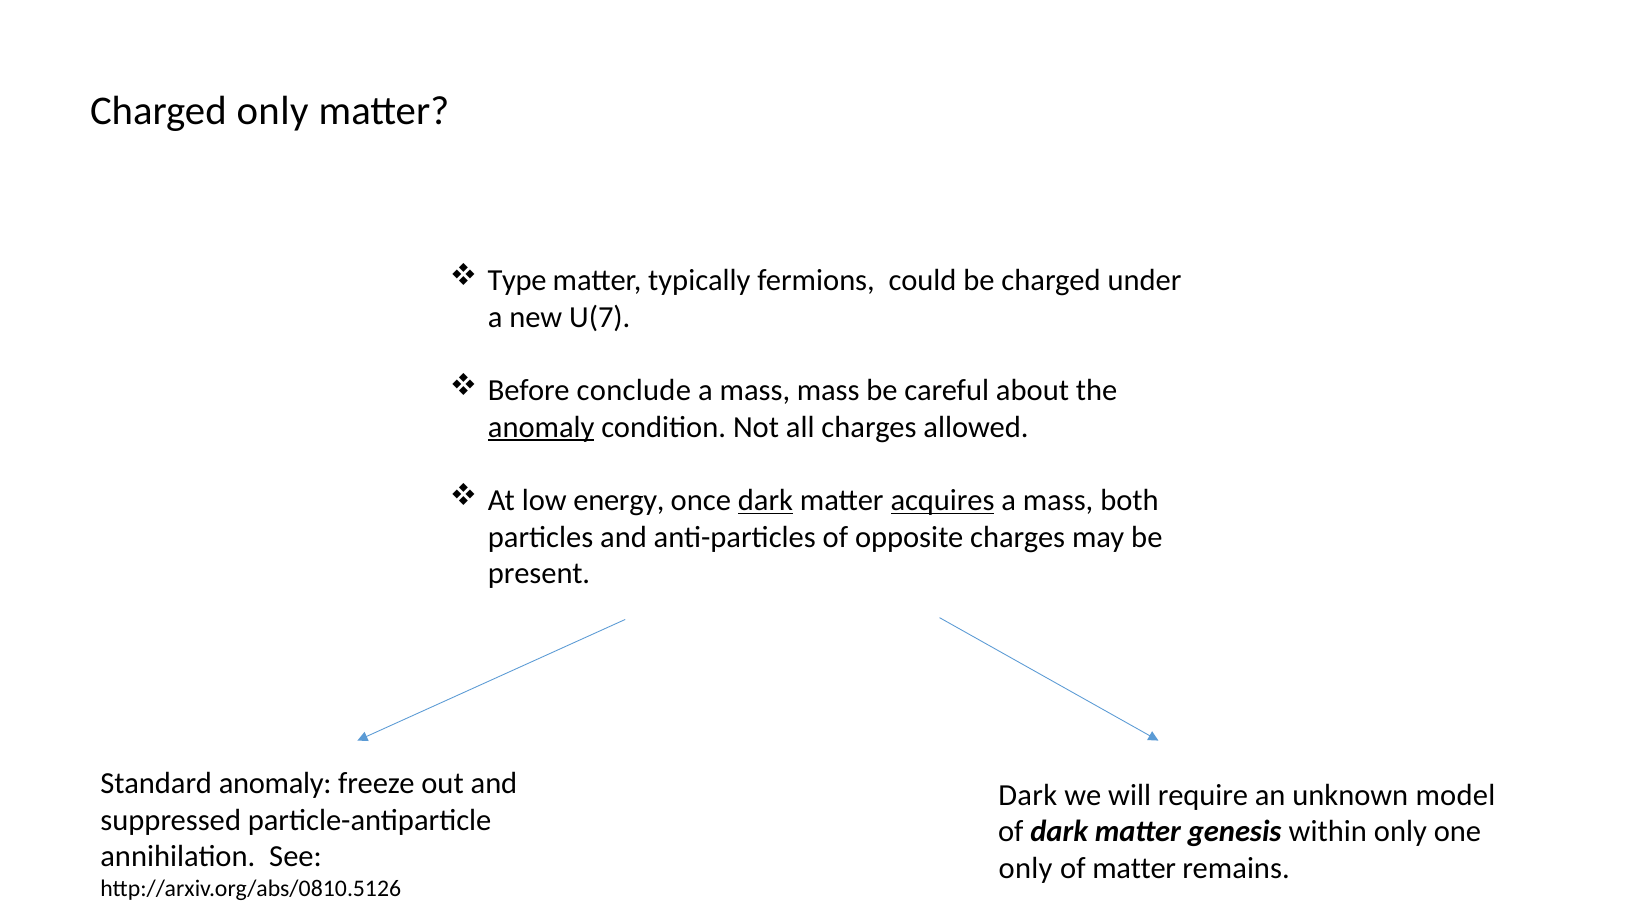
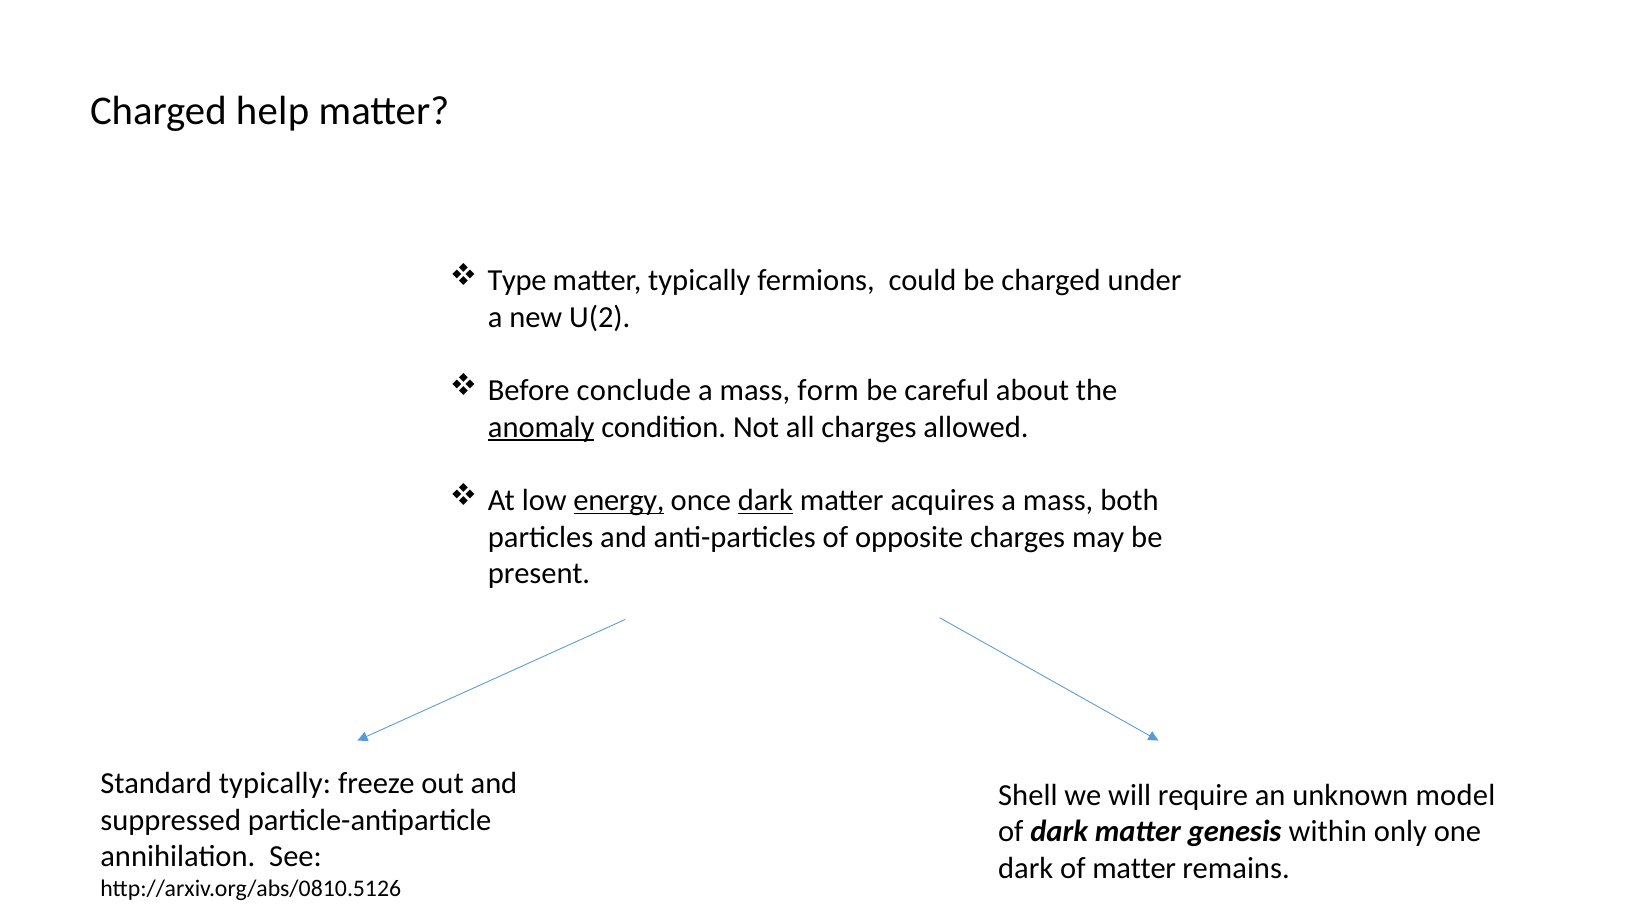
Charged only: only -> help
U(7: U(7 -> U(2
mass mass: mass -> form
energy underline: none -> present
acquires underline: present -> none
Standard anomaly: anomaly -> typically
Dark at (1028, 795): Dark -> Shell
only at (1026, 868): only -> dark
